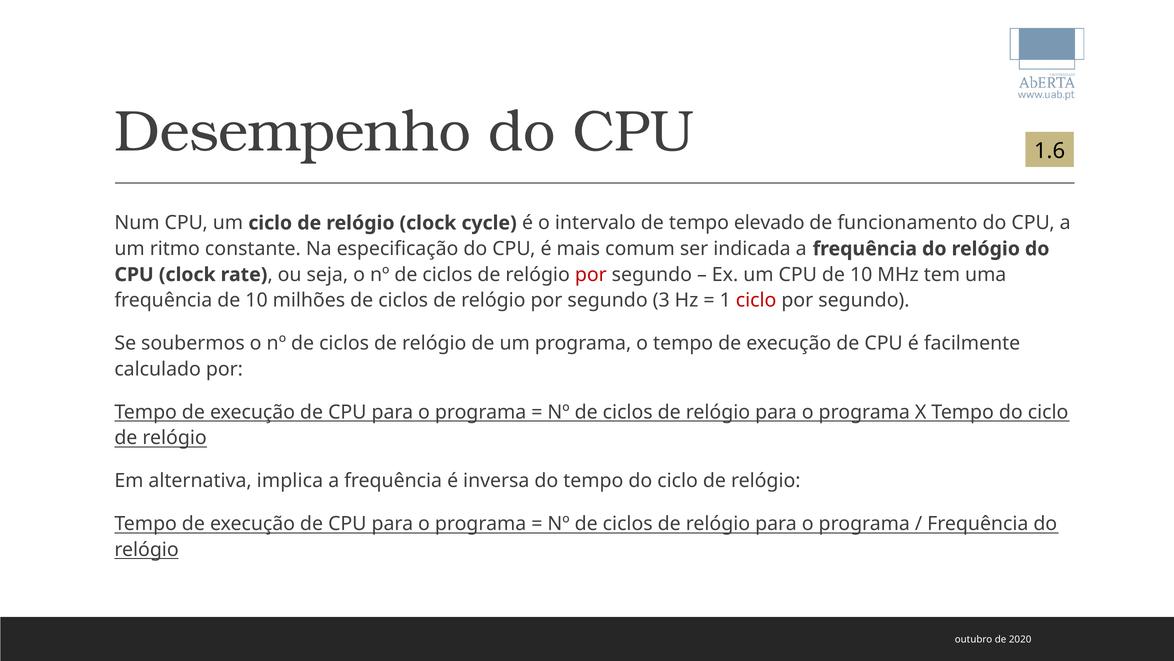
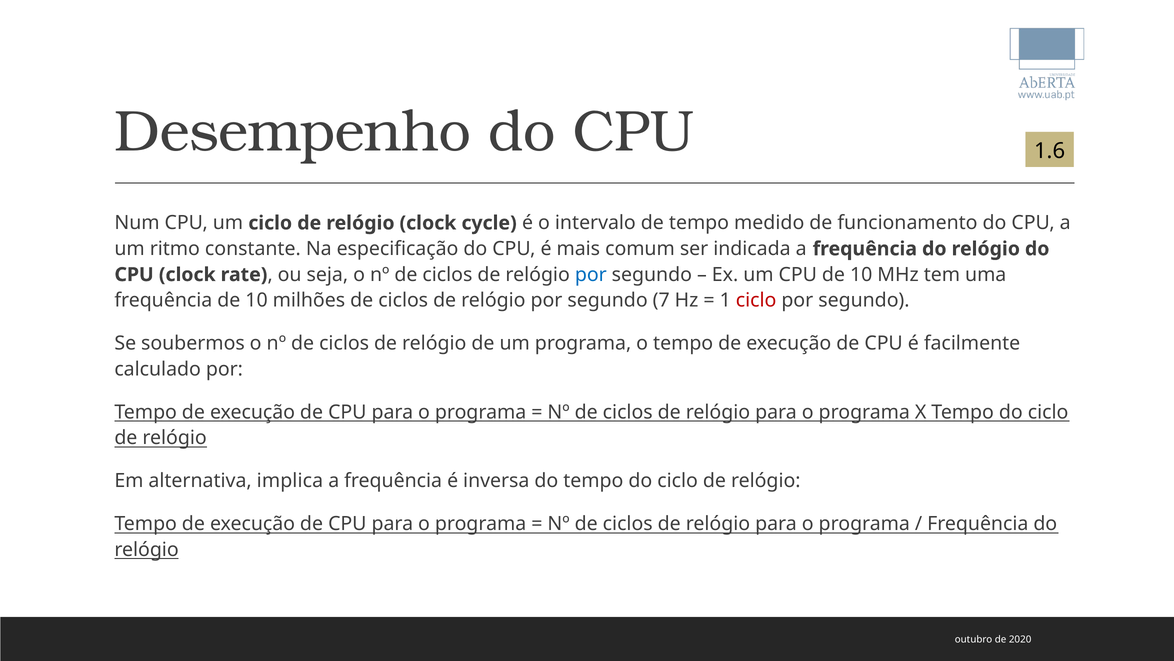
elevado: elevado -> medido
por at (591, 274) colour: red -> blue
3: 3 -> 7
